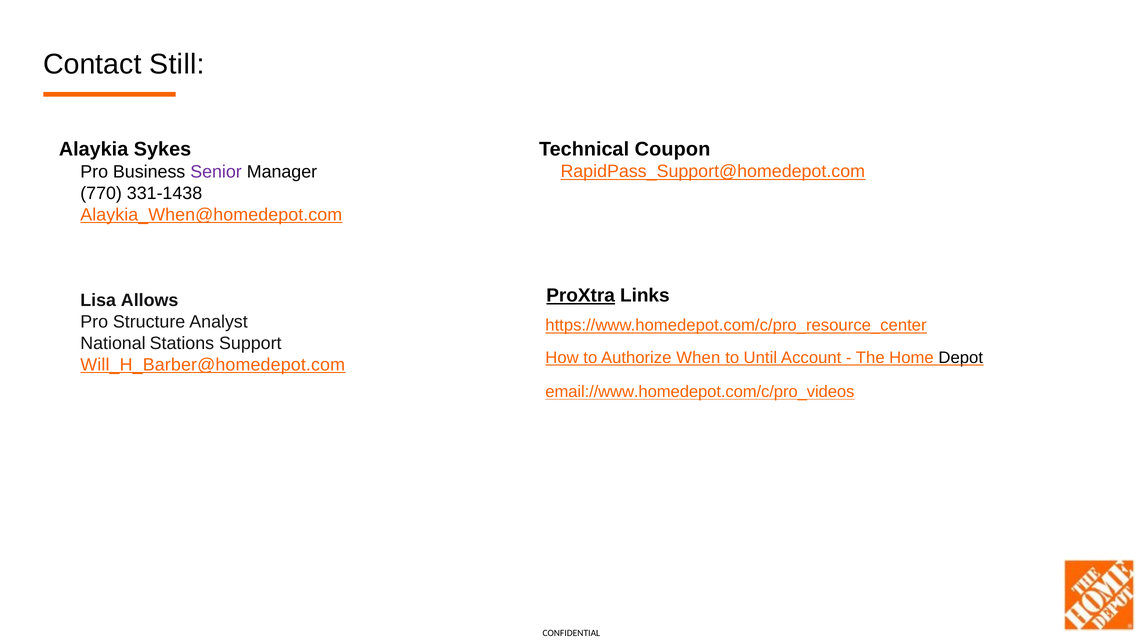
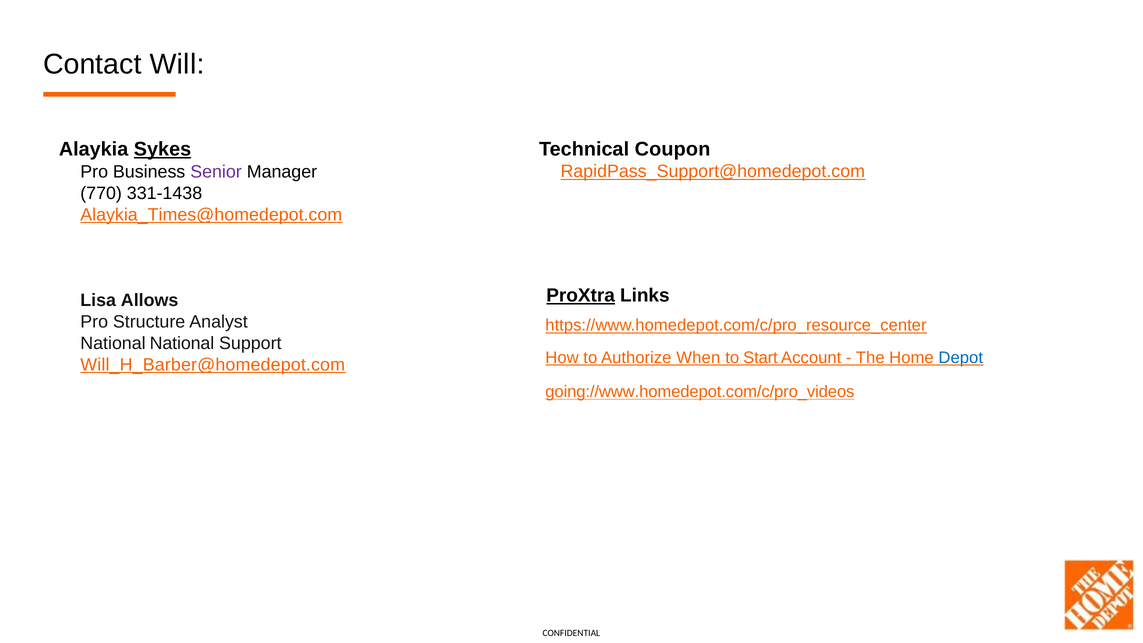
Still: Still -> Will
Sykes underline: none -> present
Alaykia_When@homedepot.com: Alaykia_When@homedepot.com -> Alaykia_Times@homedepot.com
National Stations: Stations -> National
Until: Until -> Start
Depot colour: black -> blue
email://www.homedepot.com/c/pro_videos: email://www.homedepot.com/c/pro_videos -> going://www.homedepot.com/c/pro_videos
